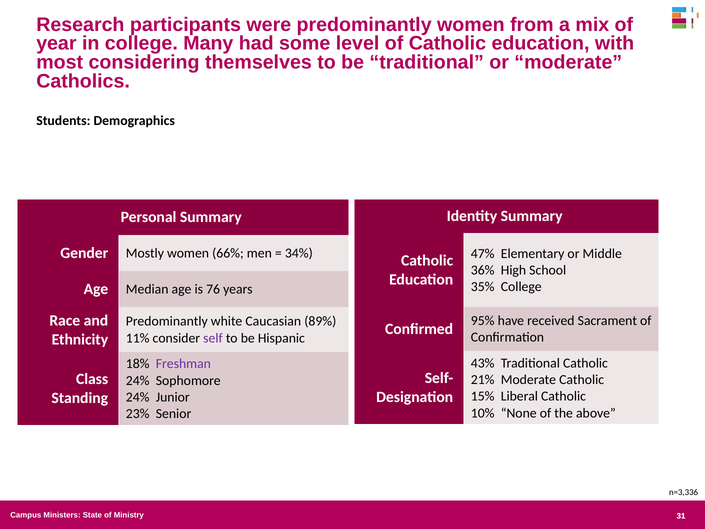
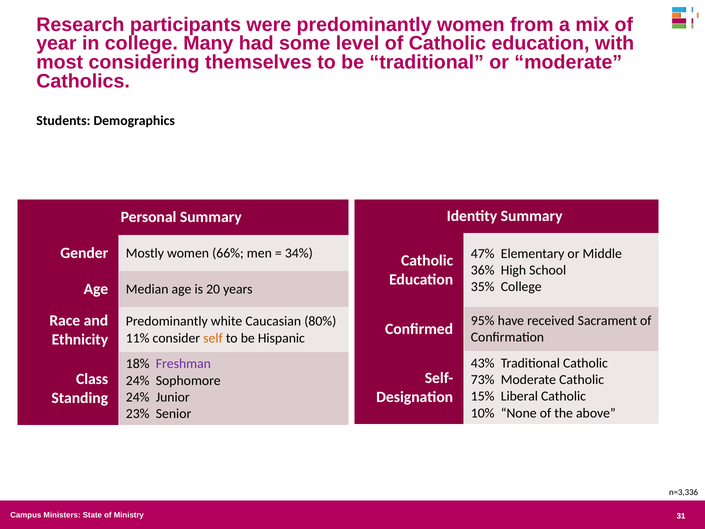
76: 76 -> 20
89%: 89% -> 80%
self colour: purple -> orange
21%: 21% -> 73%
